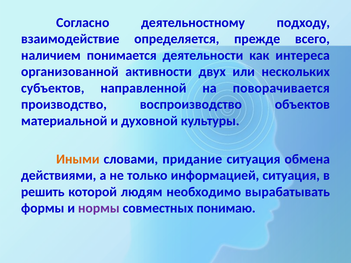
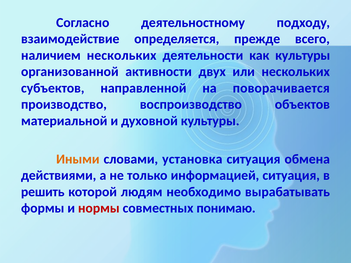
наличием понимается: понимается -> нескольких
как интереса: интереса -> культуры
придание: придание -> установка
нормы colour: purple -> red
